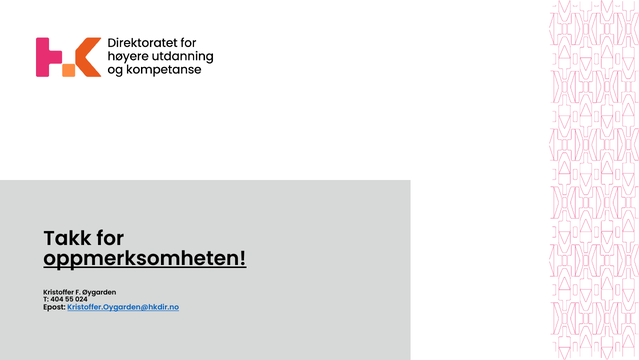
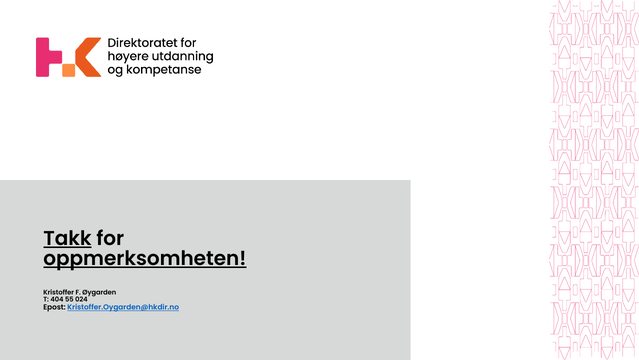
Takk underline: none -> present
